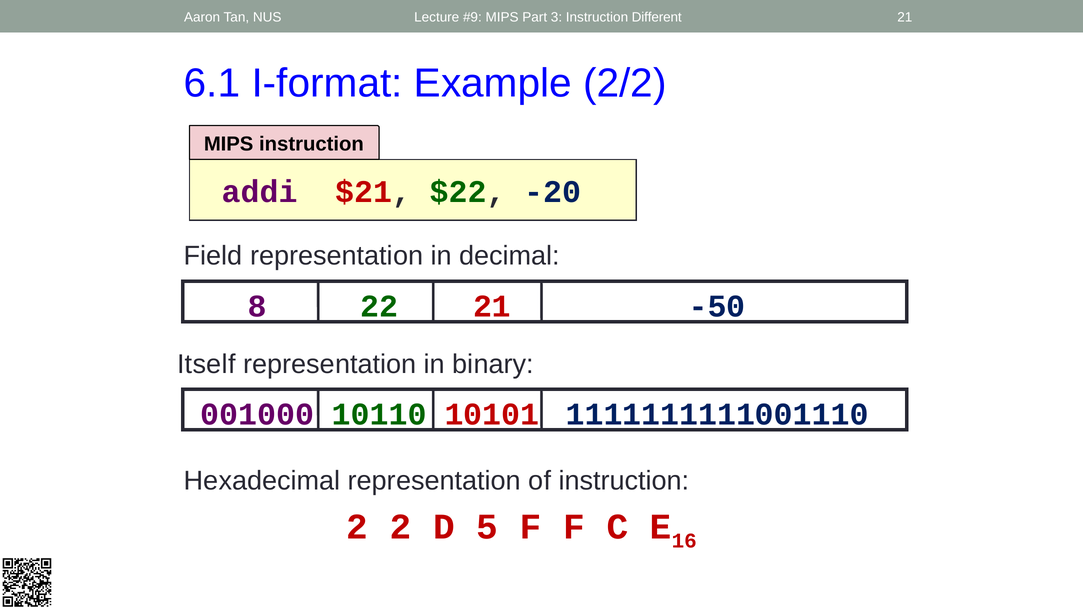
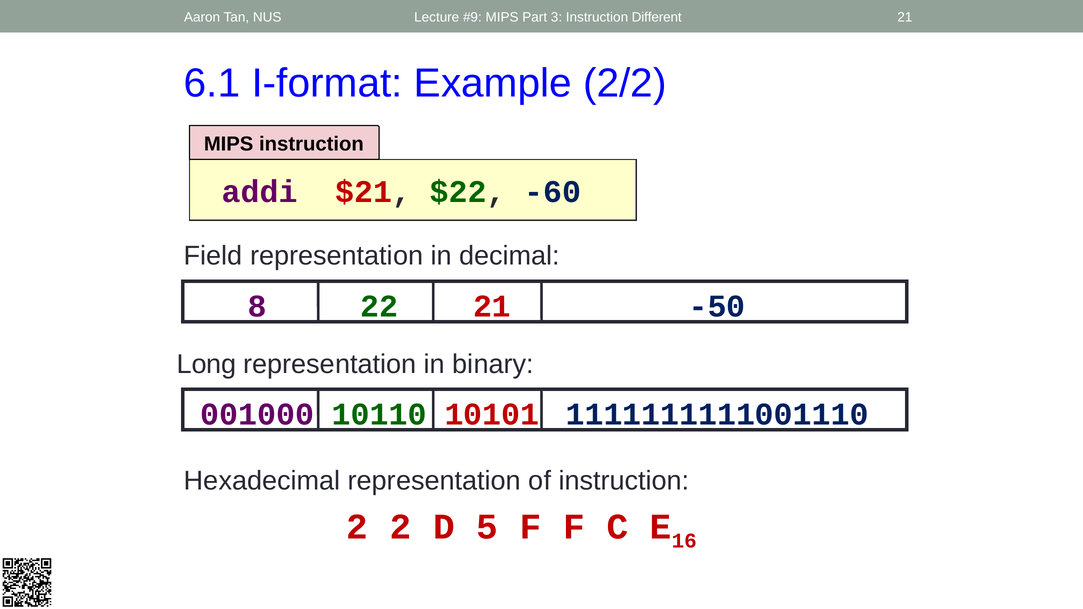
-20: -20 -> -60
Itself: Itself -> Long
